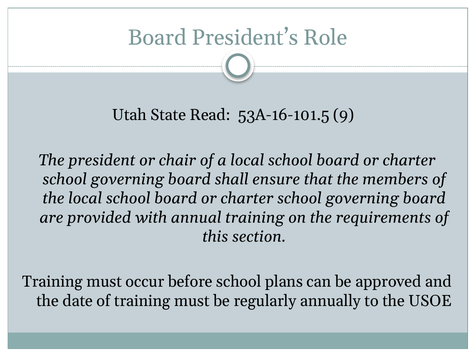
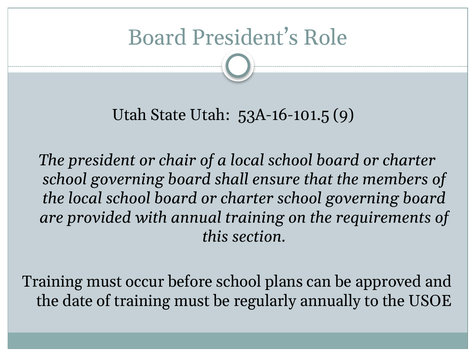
State Read: Read -> Utah
